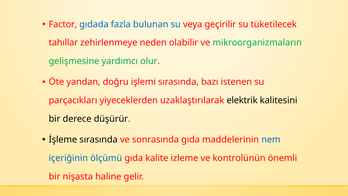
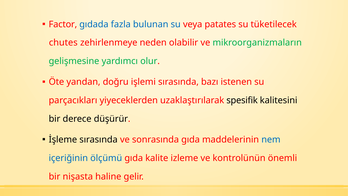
geçirilir: geçirilir -> patates
tahıllar: tahıllar -> chutes
elektrik: elektrik -> spesifik
